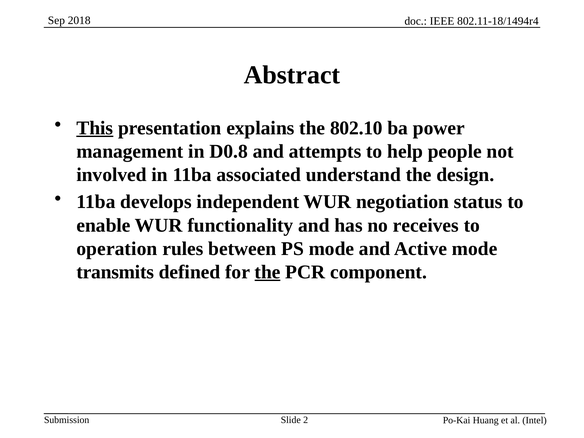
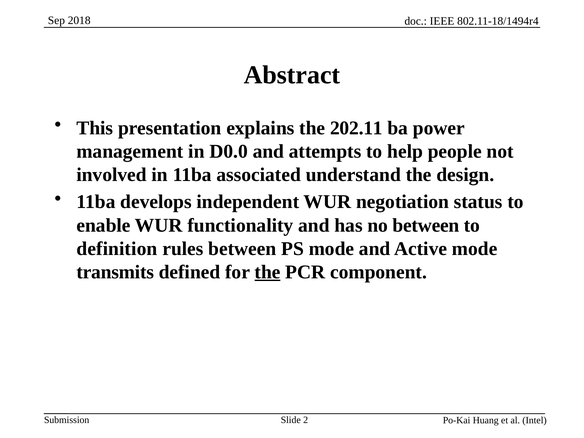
This underline: present -> none
802.10: 802.10 -> 202.11
D0.8: D0.8 -> D0.0
no receives: receives -> between
operation: operation -> definition
